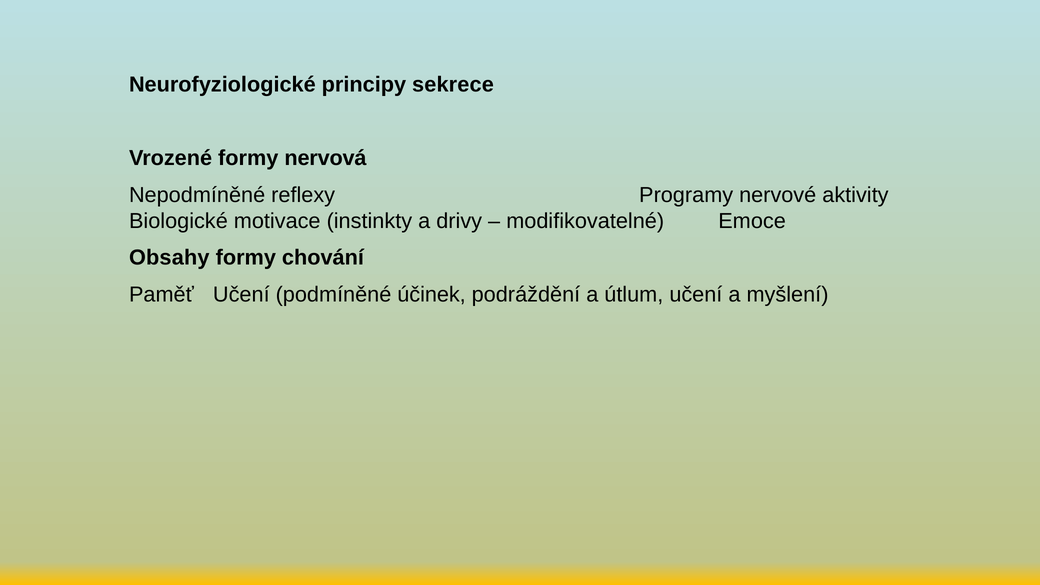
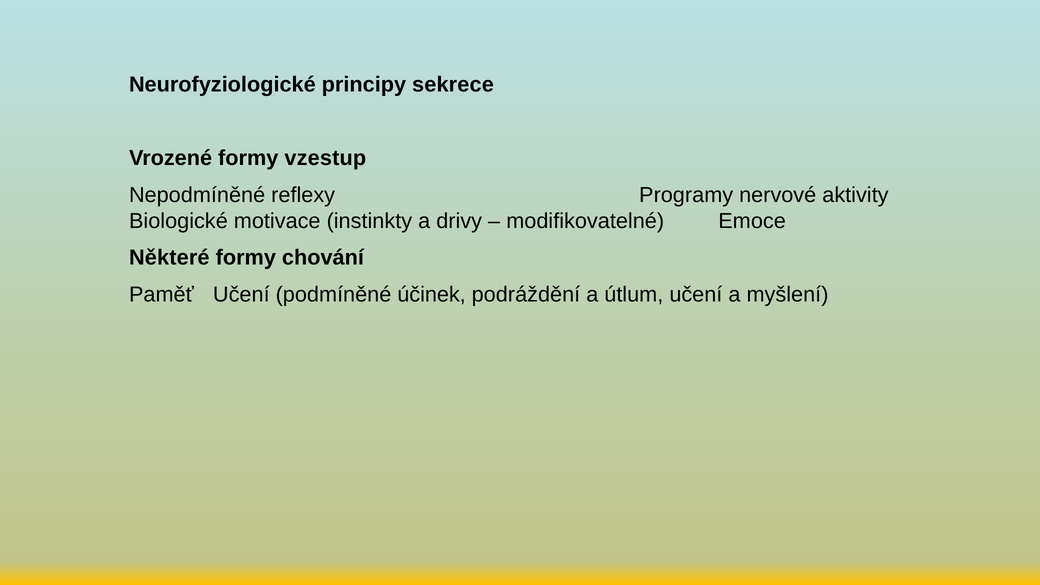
nervová: nervová -> vzestup
Obsahy: Obsahy -> Některé
